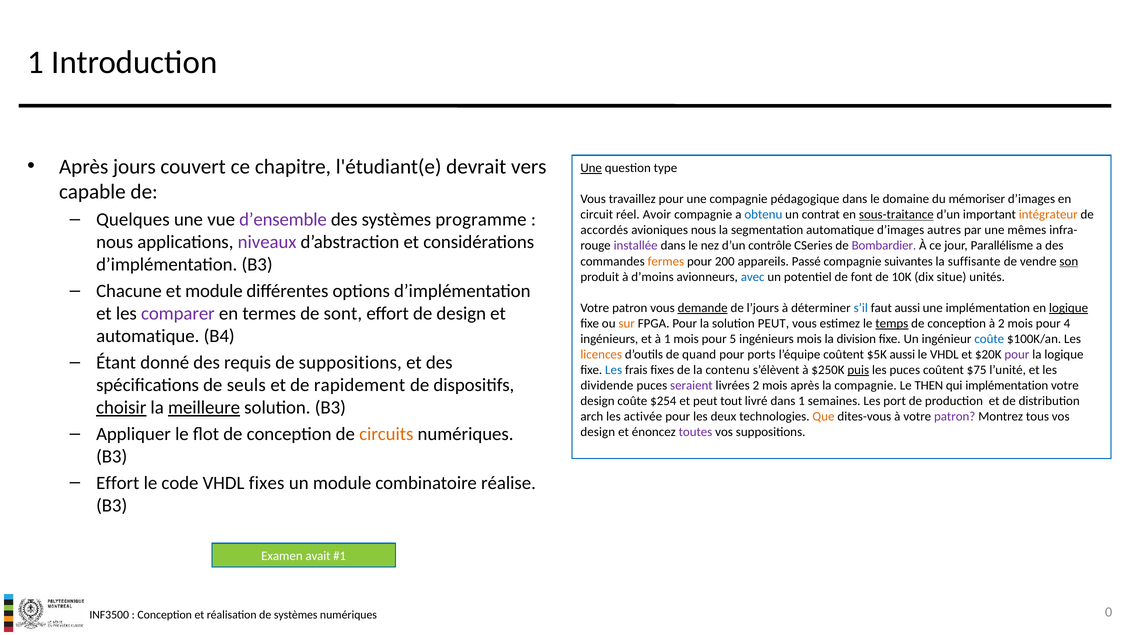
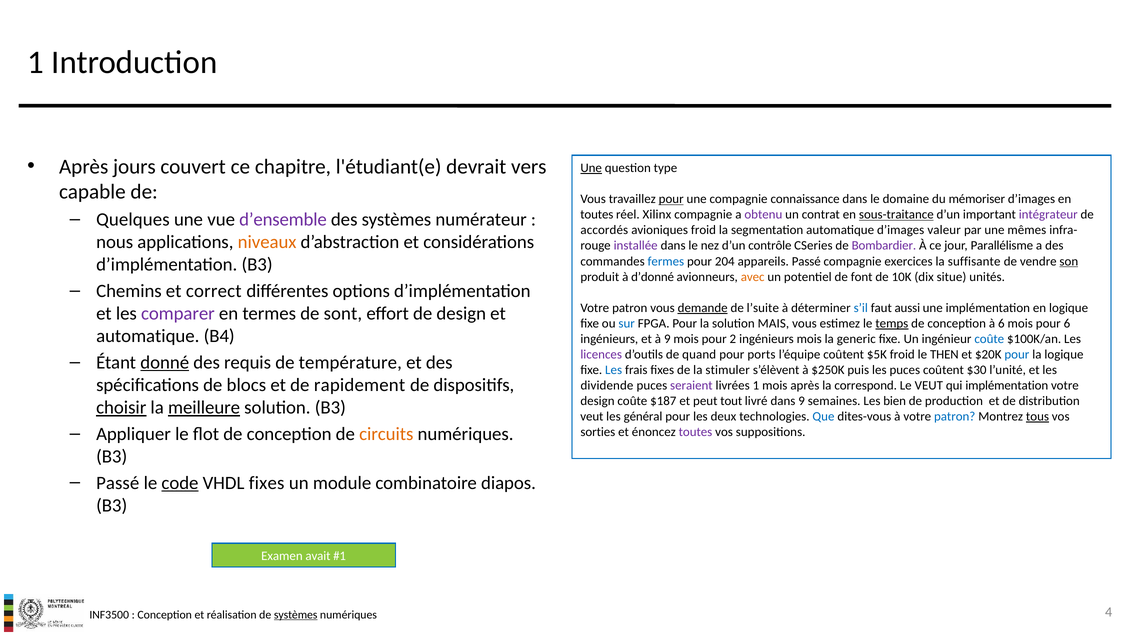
pour at (671, 199) underline: none -> present
pédagogique: pédagogique -> connaissance
circuit at (597, 215): circuit -> toutes
Avoir: Avoir -> Xilinx
obtenu colour: blue -> purple
intégrateur colour: orange -> purple
programme: programme -> numérateur
avioniques nous: nous -> froid
autres: autres -> valeur
niveaux colour: purple -> orange
fermes colour: orange -> blue
200: 200 -> 204
suivantes: suivantes -> exercices
d’moins: d’moins -> d’donné
avec colour: blue -> orange
Chacune: Chacune -> Chemins
et module: module -> correct
l’jours: l’jours -> l’suite
logique at (1069, 308) underline: present -> none
sur colour: orange -> blue
solution PEUT: PEUT -> MAIS
à 2: 2 -> 6
pour 4: 4 -> 6
à 1: 1 -> 9
5: 5 -> 2
division: division -> generic
licences colour: orange -> purple
$5K aussi: aussi -> froid
le VHDL: VHDL -> THEN
pour at (1017, 355) colour: purple -> blue
donné underline: none -> present
de suppositions: suppositions -> température
contenu: contenu -> stimuler
puis underline: present -> none
$75: $75 -> $30
seuls: seuls -> blocs
livrées 2: 2 -> 1
la compagnie: compagnie -> correspond
Le THEN: THEN -> VEUT
$254: $254 -> $187
dans 1: 1 -> 9
port: port -> bien
arch at (592, 417): arch -> veut
activée: activée -> général
Que colour: orange -> blue
patron at (955, 417) colour: purple -> blue
tous underline: none -> present
design at (598, 433): design -> sorties
Effort at (118, 483): Effort -> Passé
code underline: none -> present
réalise: réalise -> diapos
systèmes at (296, 615) underline: none -> present
0: 0 -> 4
